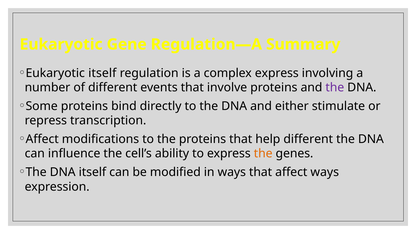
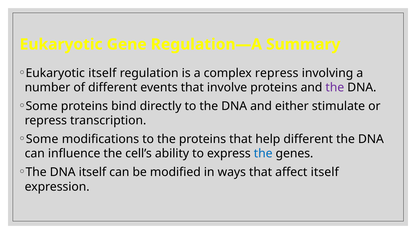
complex express: express -> repress
Affect at (42, 139): Affect -> Some
the at (263, 154) colour: orange -> blue
affect ways: ways -> itself
